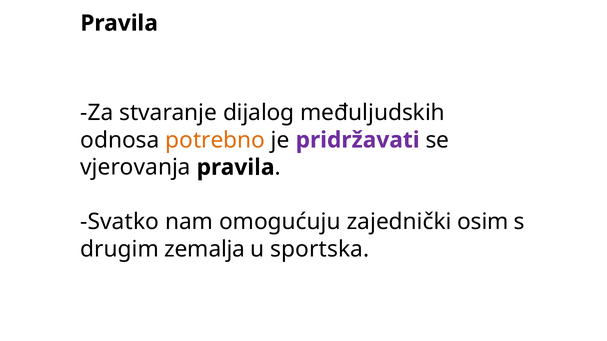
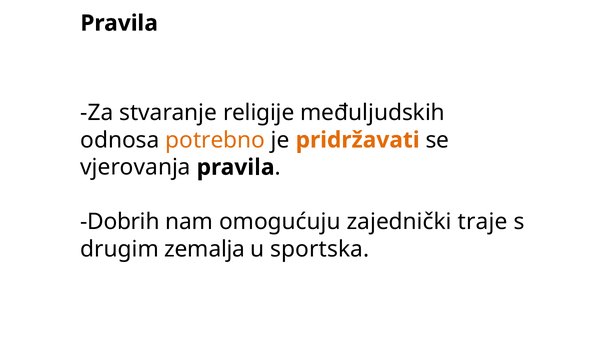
dijalog: dijalog -> religije
pridržavati colour: purple -> orange
Svatko: Svatko -> Dobrih
osim: osim -> traje
